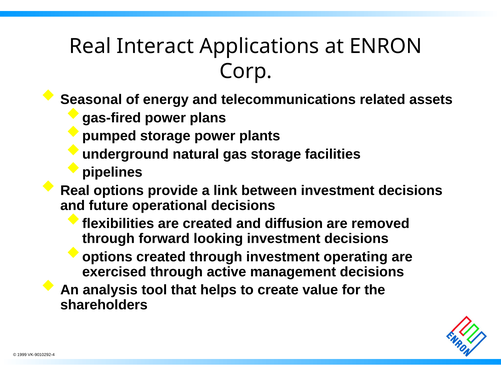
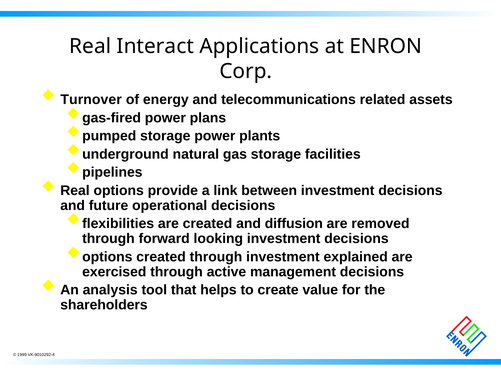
Seasonal: Seasonal -> Turnover
operating: operating -> explained
